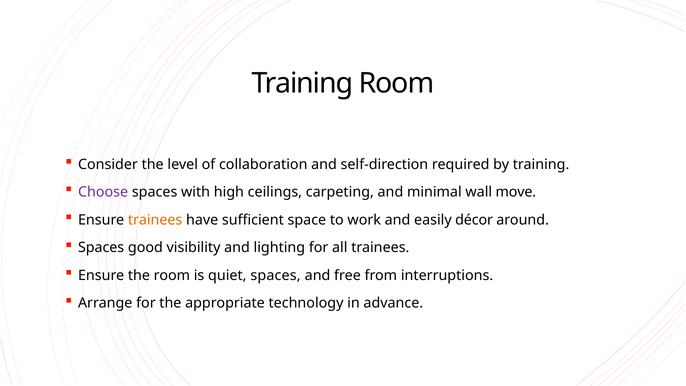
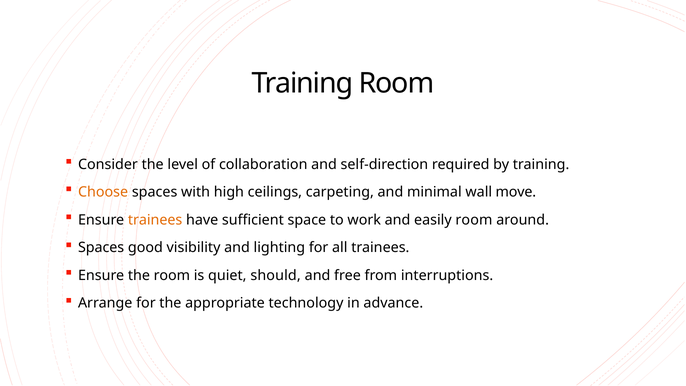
Choose colour: purple -> orange
easily décor: décor -> room
quiet spaces: spaces -> should
